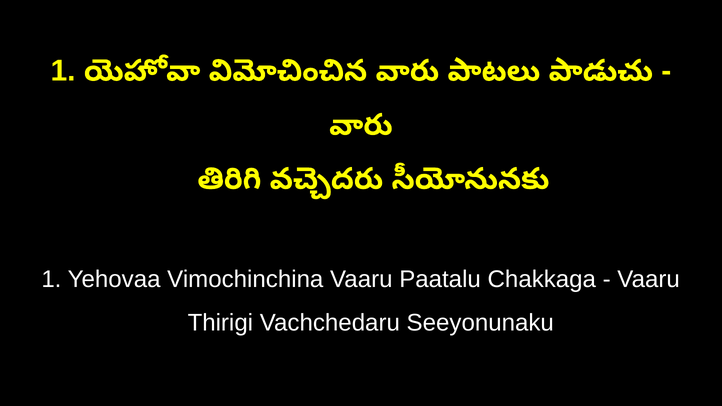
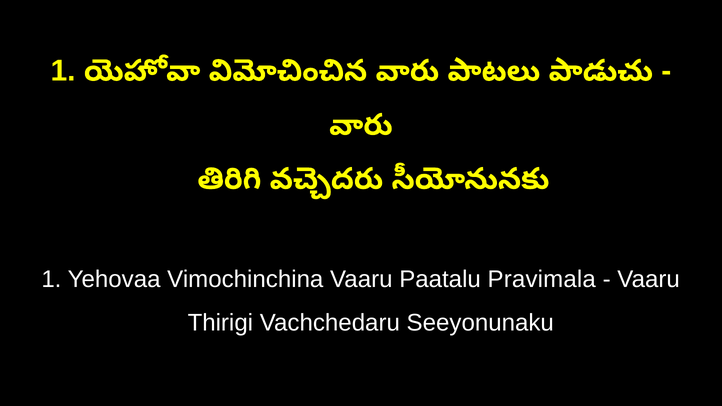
Chakkaga: Chakkaga -> Pravimala
